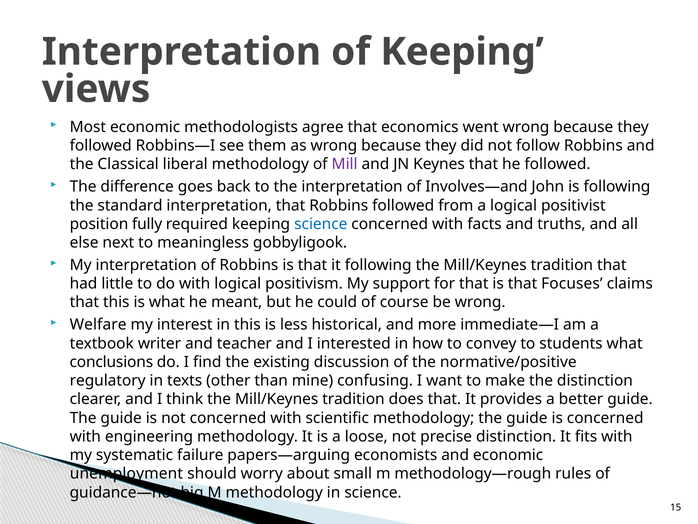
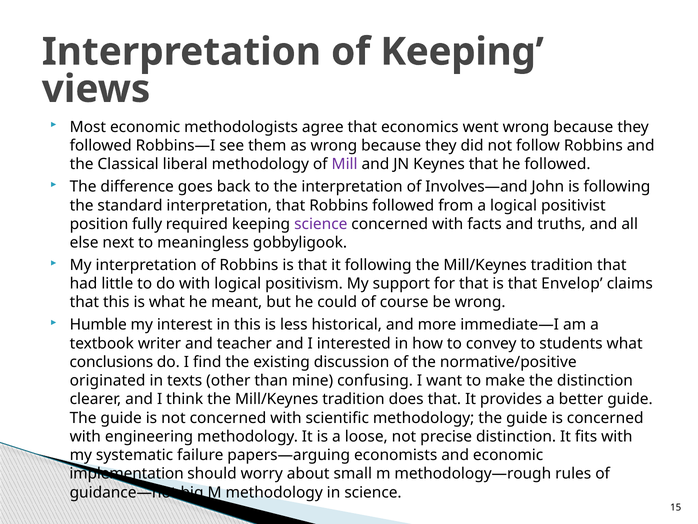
science at (321, 224) colour: blue -> purple
Focuses: Focuses -> Envelop
Welfare: Welfare -> Humble
regulatory: regulatory -> originated
unemployment: unemployment -> implementation
